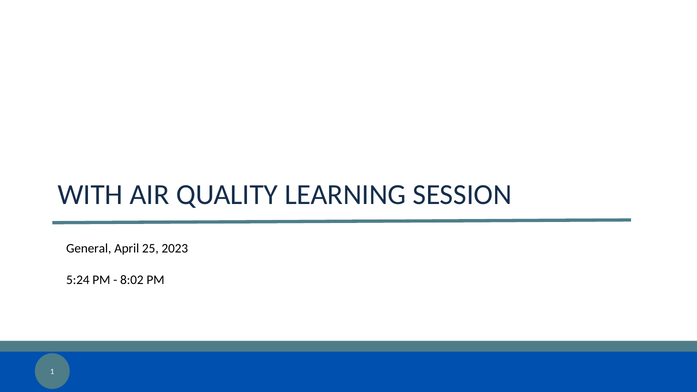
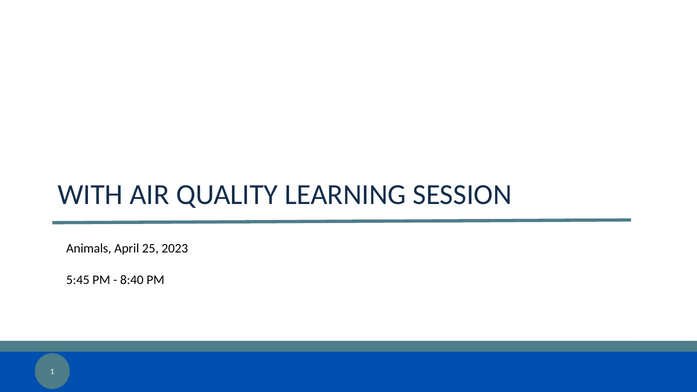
General: General -> Animals
5:24: 5:24 -> 5:45
8:02: 8:02 -> 8:40
